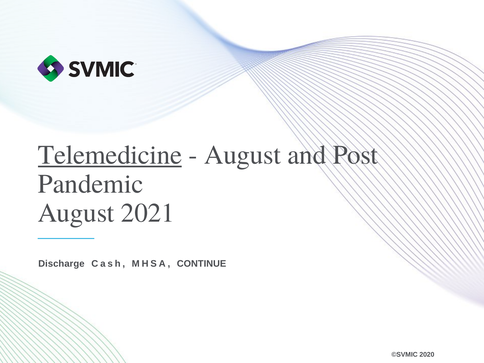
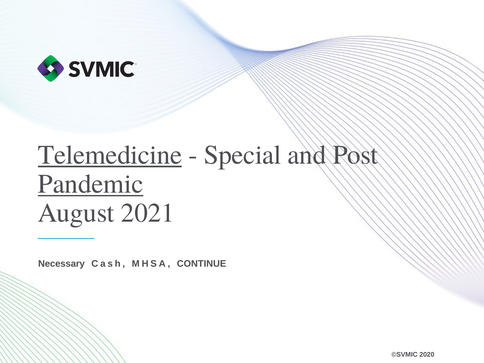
August at (243, 155): August -> Special
Pandemic underline: none -> present
Discharge: Discharge -> Necessary
